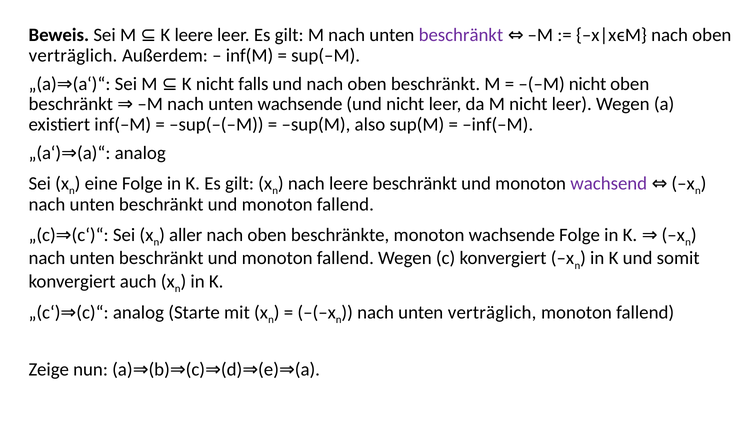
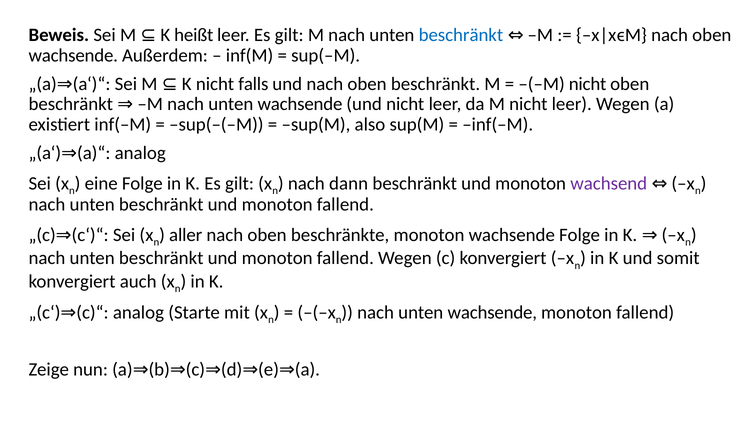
K leere: leere -> heißt
beschränkt at (461, 35) colour: purple -> blue
verträglich at (73, 56): verträglich -> wachsende
nach leere: leere -> dann
verträglich at (492, 312): verträglich -> wachsende
